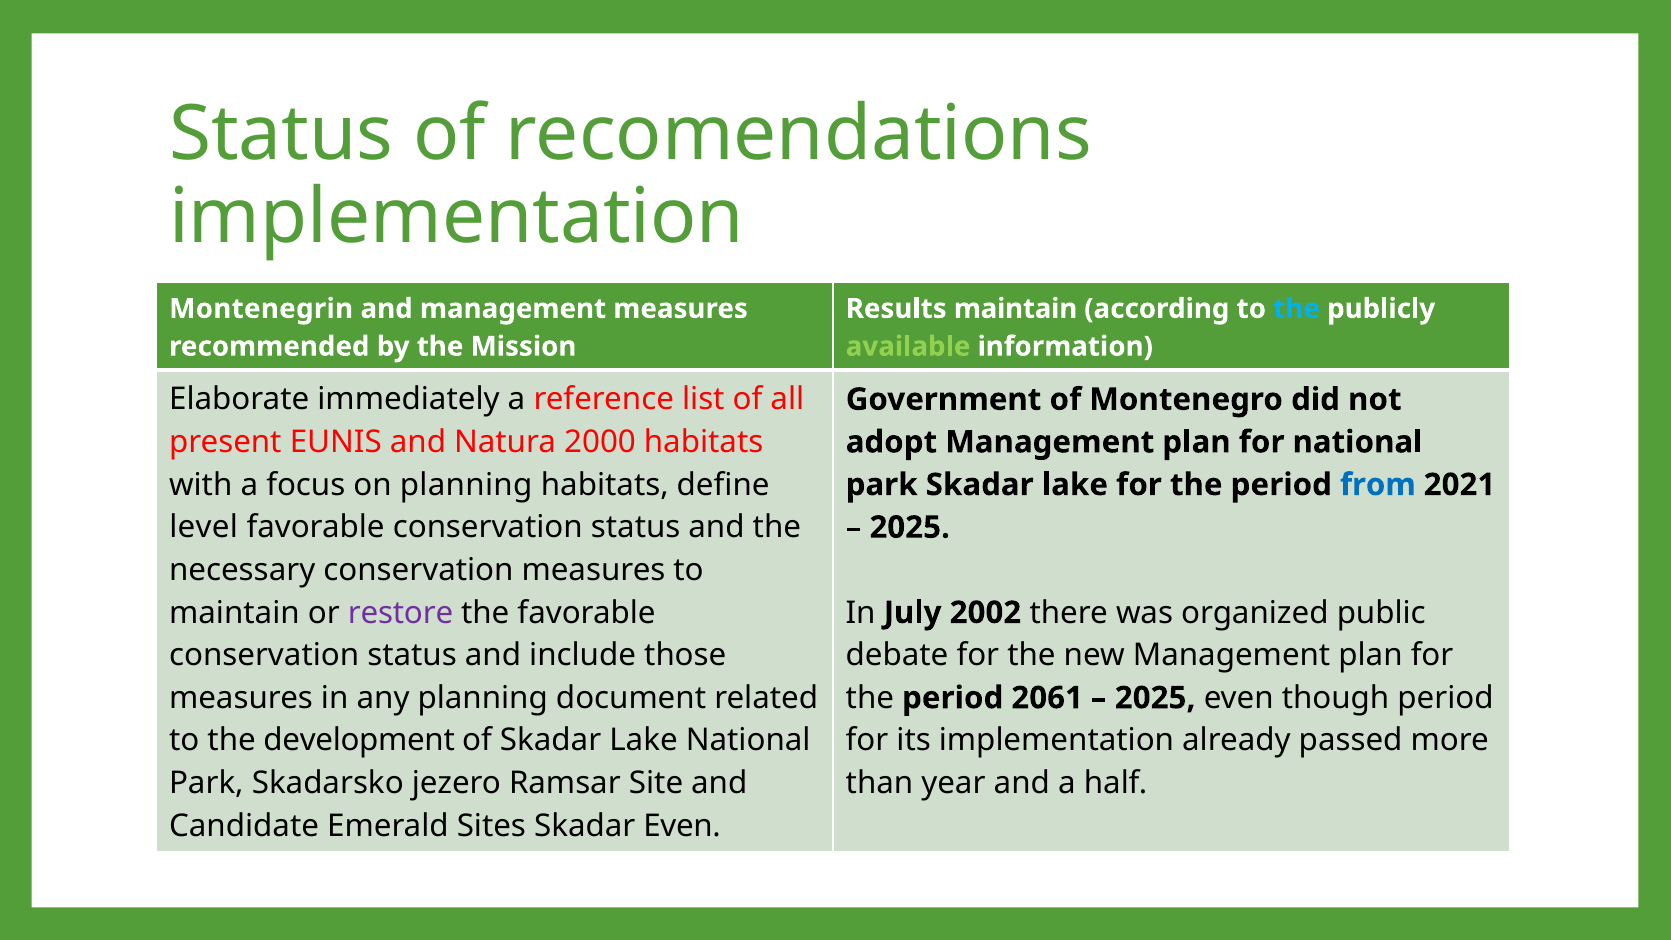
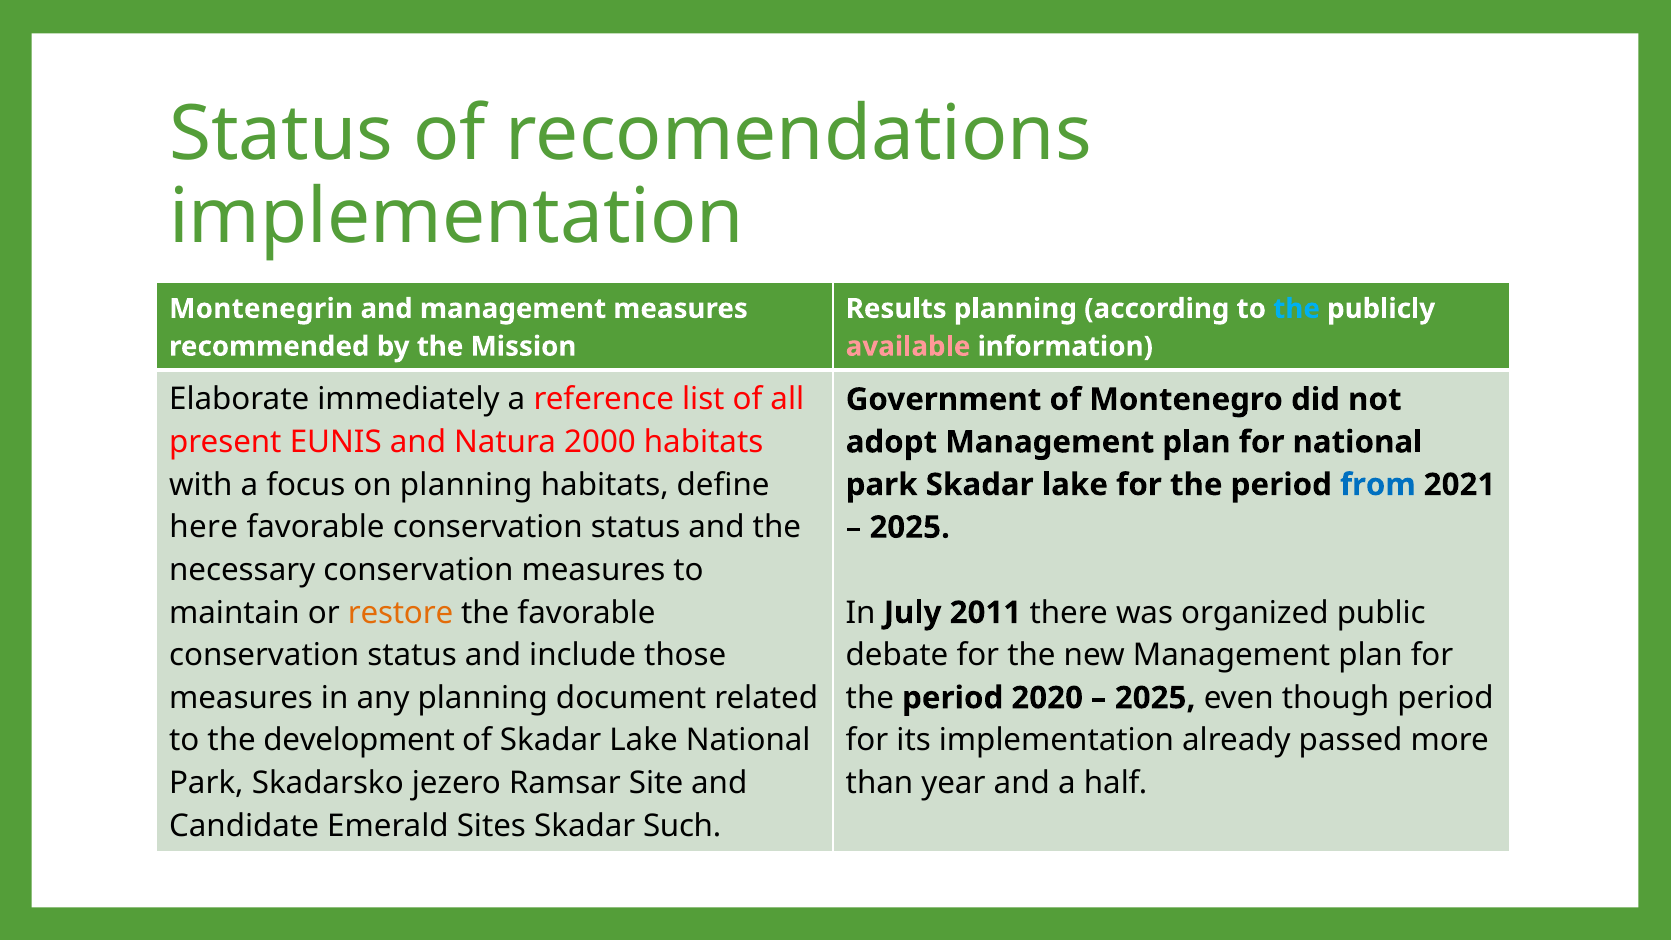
Results maintain: maintain -> planning
available colour: light green -> pink
level: level -> here
restore colour: purple -> orange
2002: 2002 -> 2011
2061: 2061 -> 2020
Skadar Even: Even -> Such
